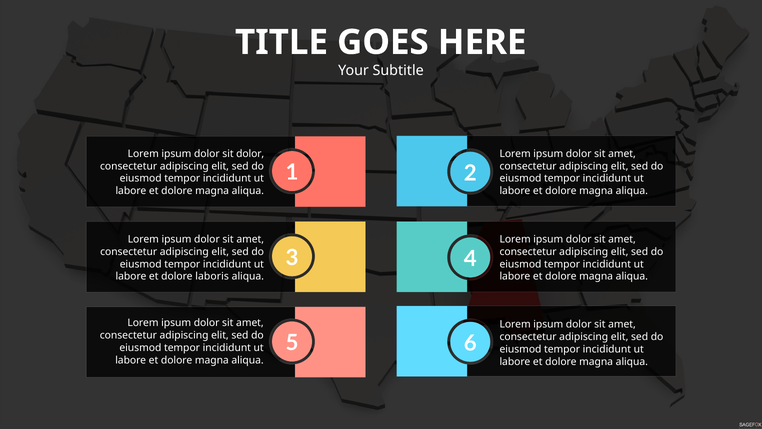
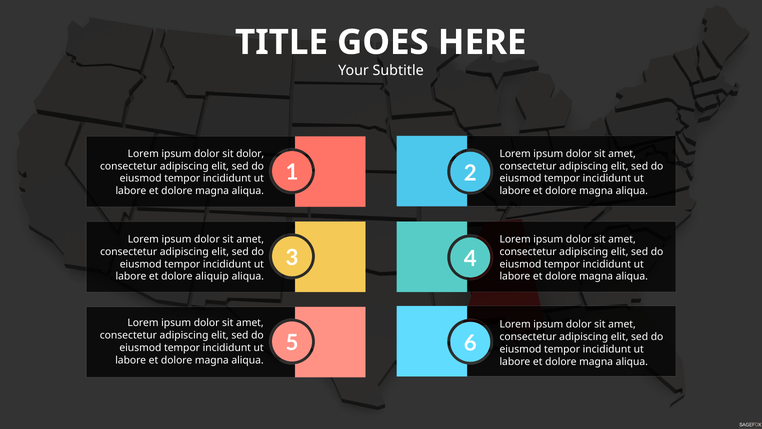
laboris: laboris -> aliquip
